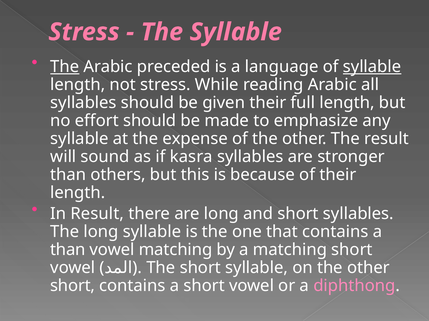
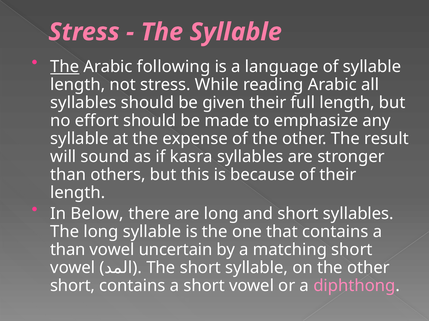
preceded: preceded -> following
syllable at (372, 67) underline: present -> none
In Result: Result -> Below
vowel matching: matching -> uncertain
